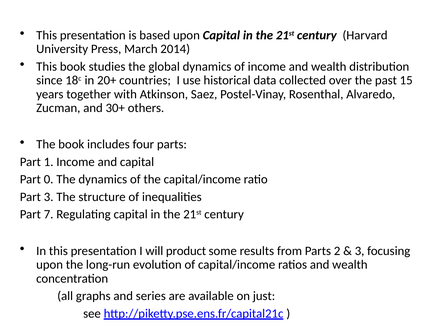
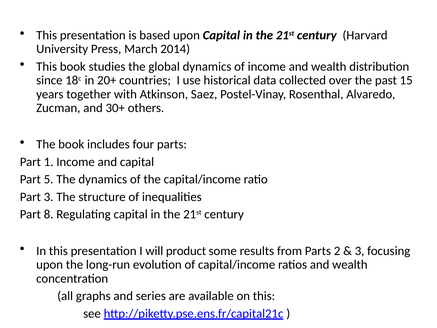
0: 0 -> 5
7: 7 -> 8
on just: just -> this
